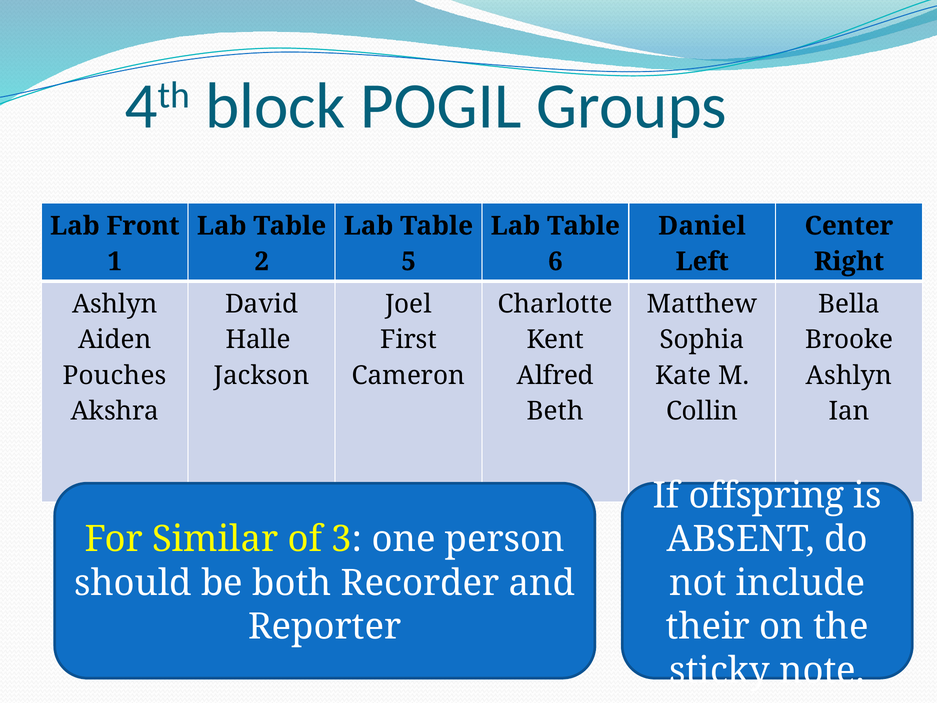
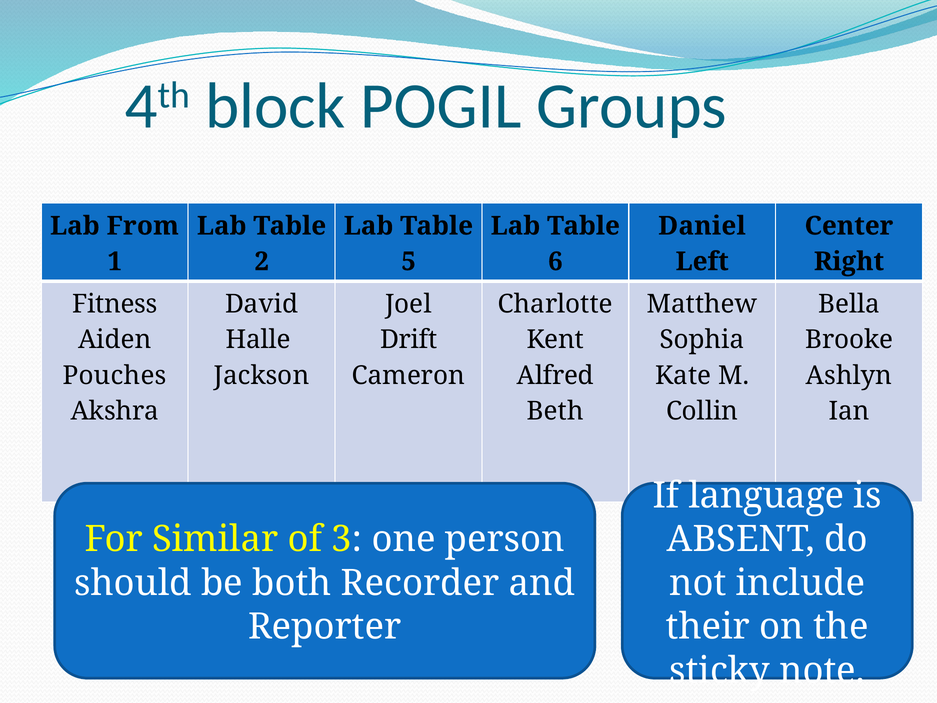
Front: Front -> From
Ashlyn at (115, 304): Ashlyn -> Fitness
First: First -> Drift
offspring: offspring -> language
